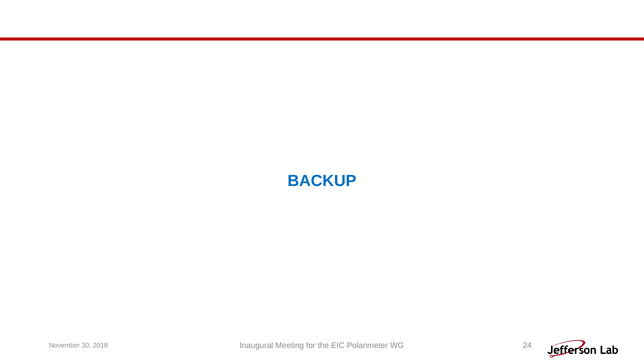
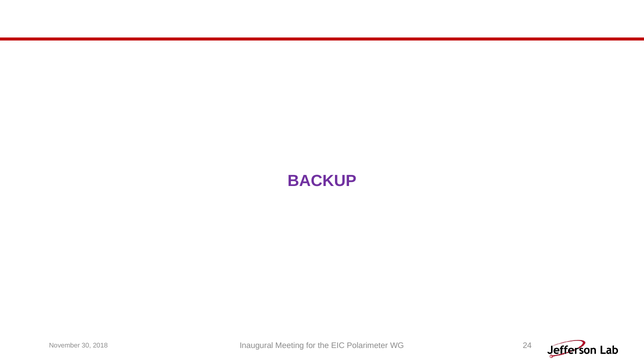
BACKUP colour: blue -> purple
